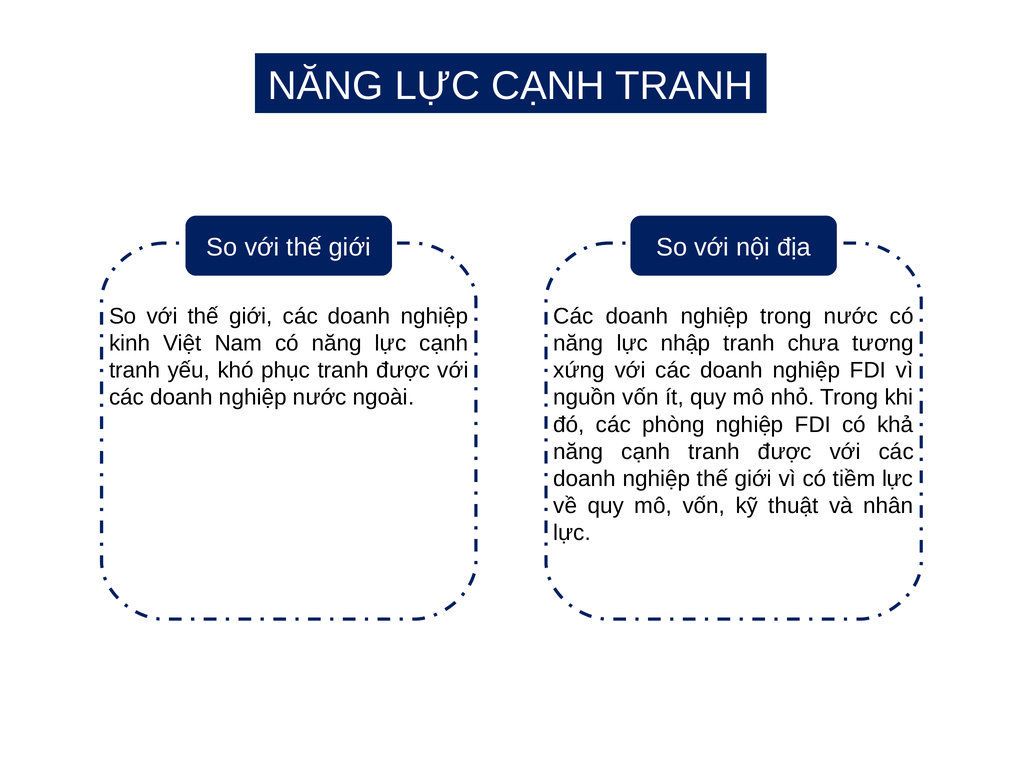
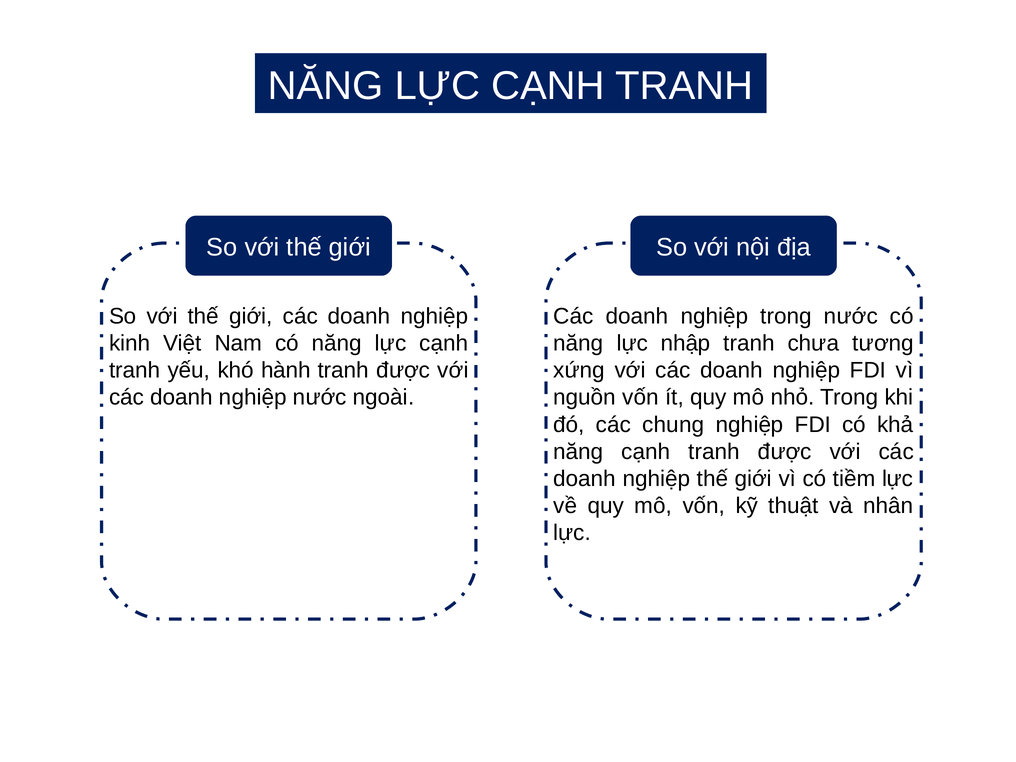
phục: phục -> hành
phòng: phòng -> chung
